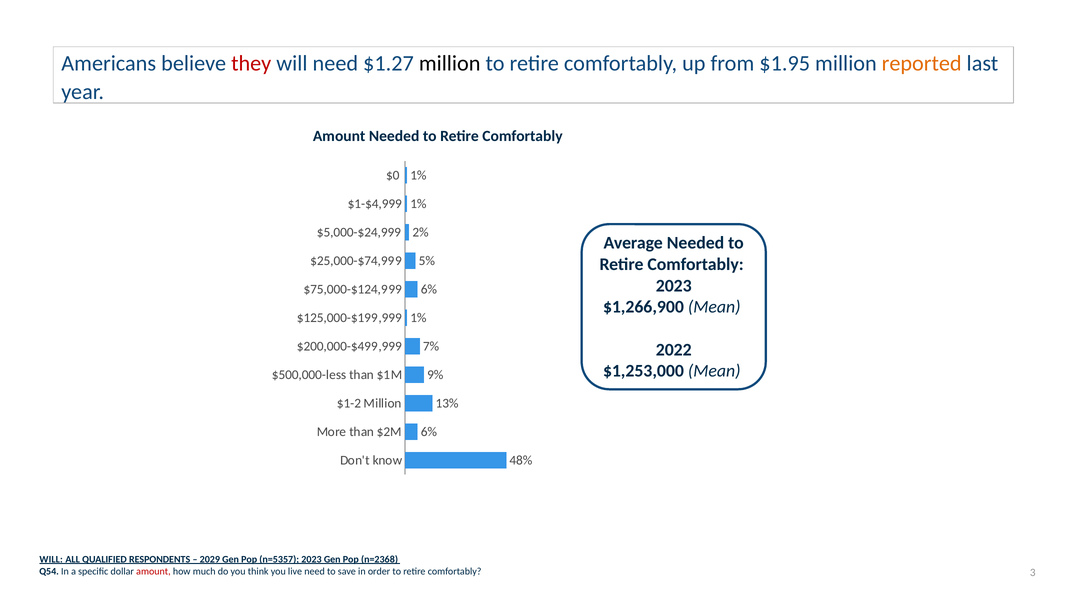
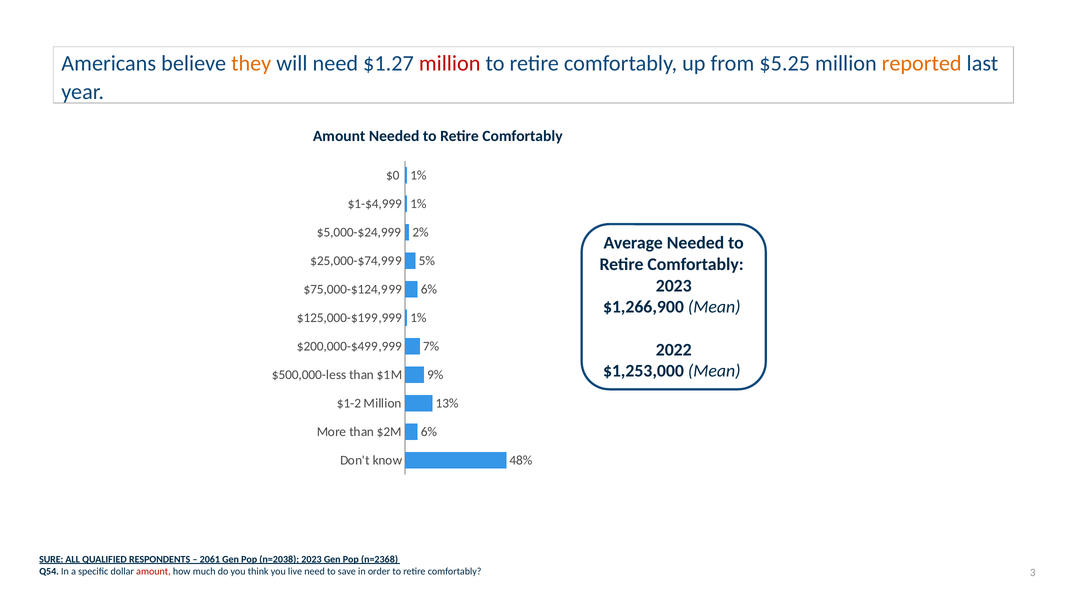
they colour: red -> orange
million at (450, 64) colour: black -> red
$1.95: $1.95 -> $5.25
WILL at (51, 559): WILL -> SURE
2029: 2029 -> 2061
n=5357: n=5357 -> n=2038
